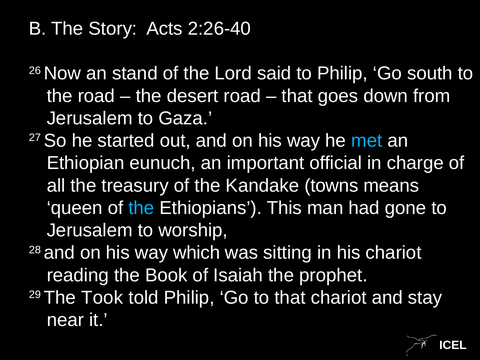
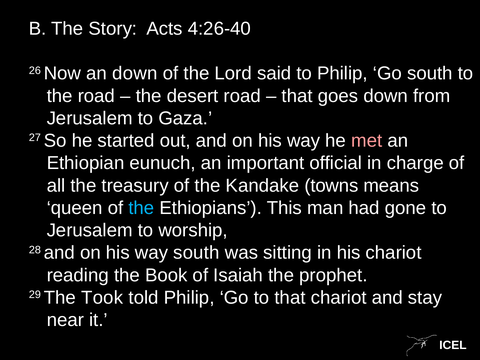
2:26-40: 2:26-40 -> 4:26-40
an stand: stand -> down
met colour: light blue -> pink
way which: which -> south
